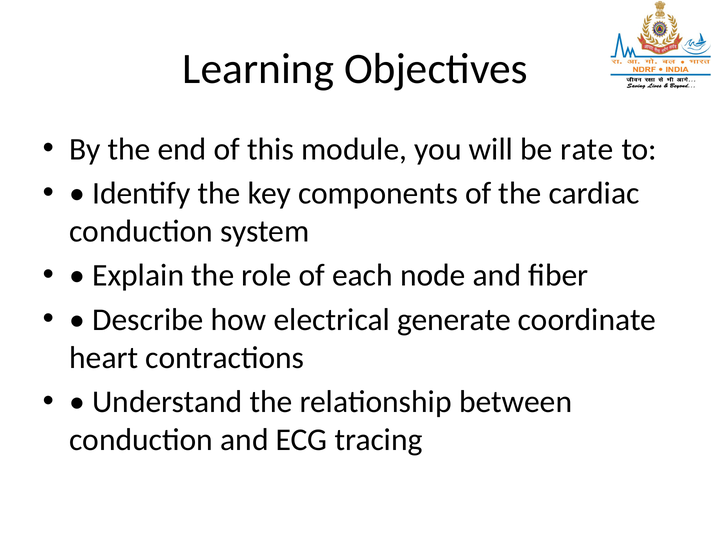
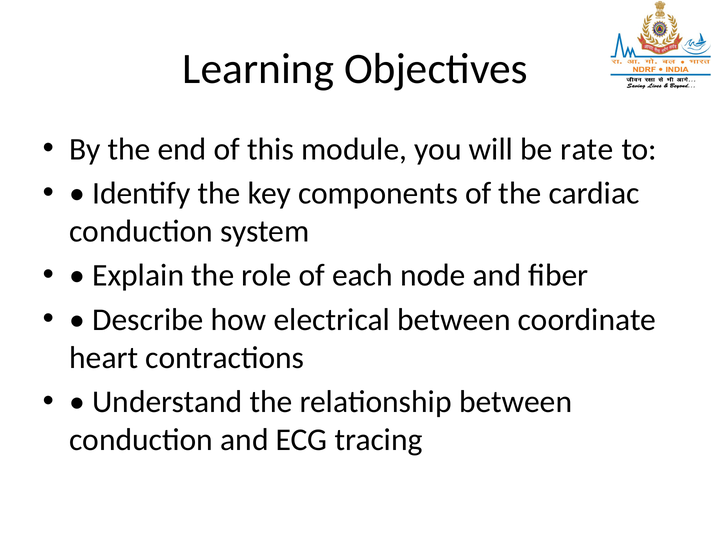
electrical generate: generate -> between
